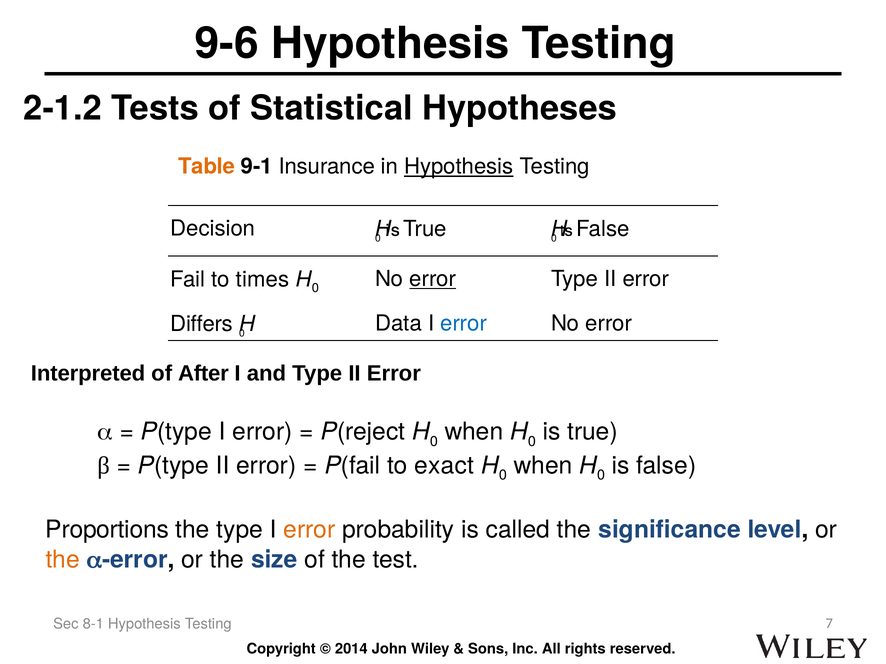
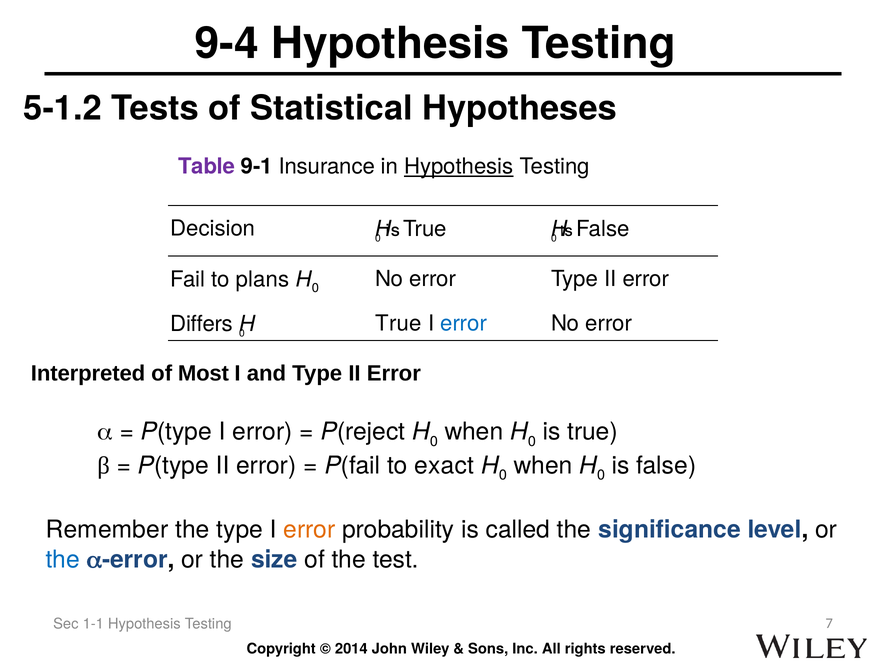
9-6: 9-6 -> 9-4
2-1.2: 2-1.2 -> 5-1.2
Table colour: orange -> purple
times: times -> plans
error at (433, 279) underline: present -> none
Data at (398, 324): Data -> True
After: After -> Most
Proportions: Proportions -> Remember
the at (63, 560) colour: orange -> blue
8-1: 8-1 -> 1-1
